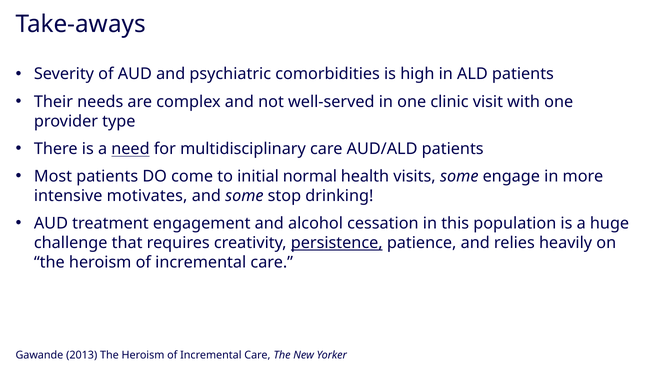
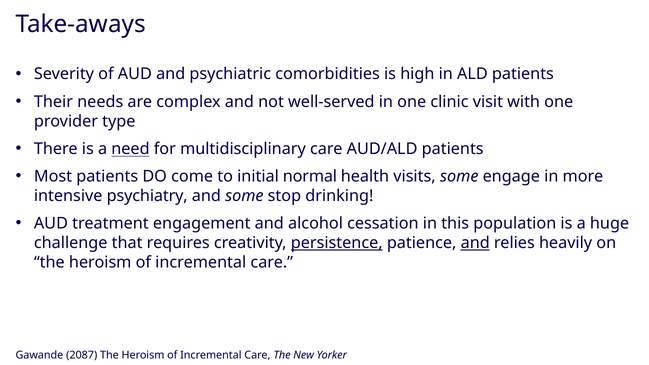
motivates: motivates -> psychiatry
and at (475, 243) underline: none -> present
2013: 2013 -> 2087
